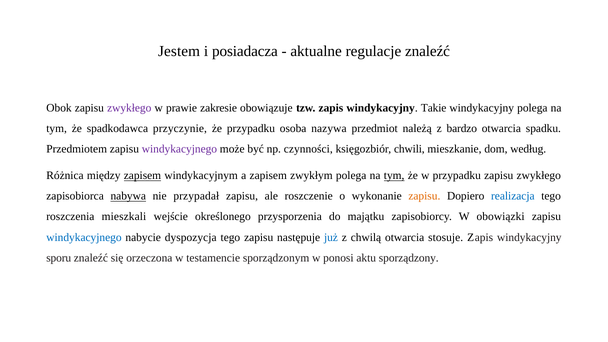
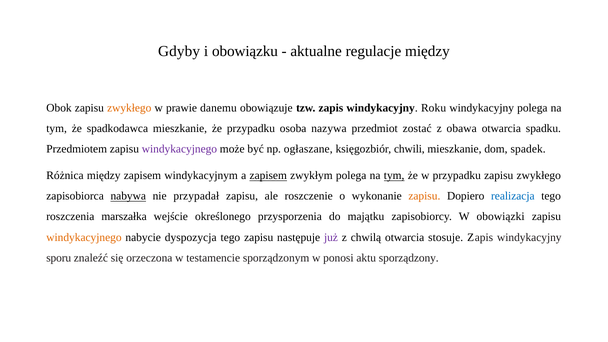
Jestem: Jestem -> Gdyby
posiadacza: posiadacza -> obowiązku
regulacje znaleźć: znaleźć -> między
zwykłego at (129, 108) colour: purple -> orange
zakresie: zakresie -> danemu
Takie: Takie -> Roku
spadkodawca przyczynie: przyczynie -> mieszkanie
należą: należą -> zostać
bardzo: bardzo -> obawa
czynności: czynności -> ogłaszane
według: według -> spadek
zapisem at (142, 176) underline: present -> none
zapisem at (268, 176) underline: none -> present
mieszkali: mieszkali -> marszałka
windykacyjnego at (84, 237) colour: blue -> orange
już colour: blue -> purple
